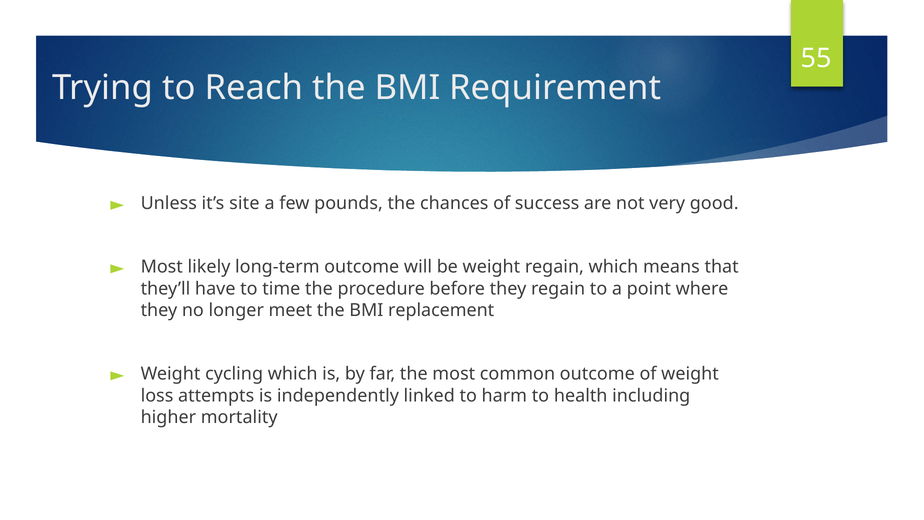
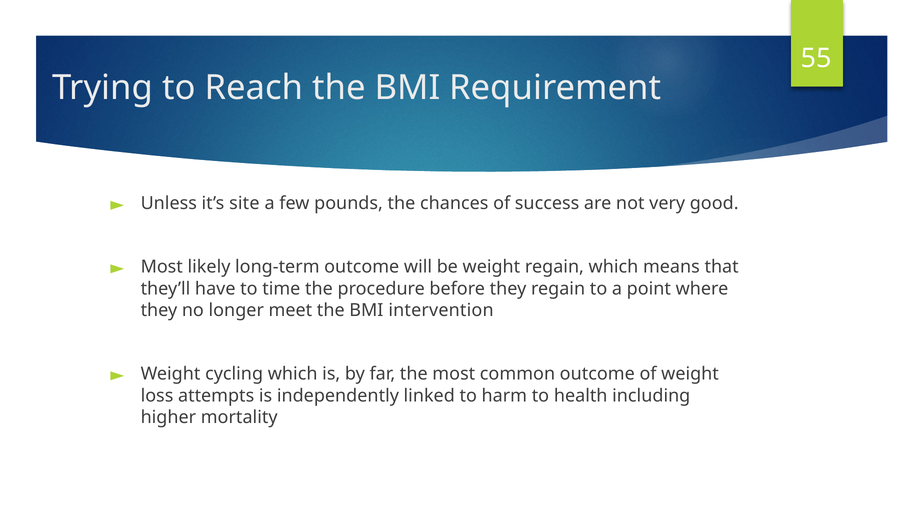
replacement: replacement -> intervention
